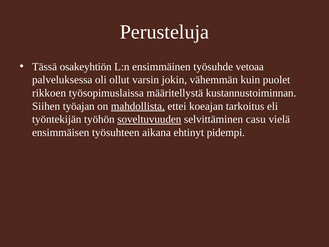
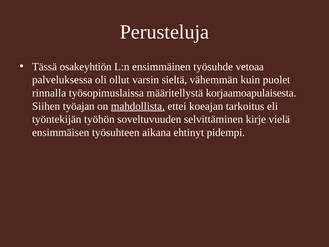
jokin: jokin -> sieltä
rikkoen: rikkoen -> rinnalla
kustannustoiminnan: kustannustoiminnan -> korjaamoapulaisesta
soveltuvuuden underline: present -> none
casu: casu -> kirje
